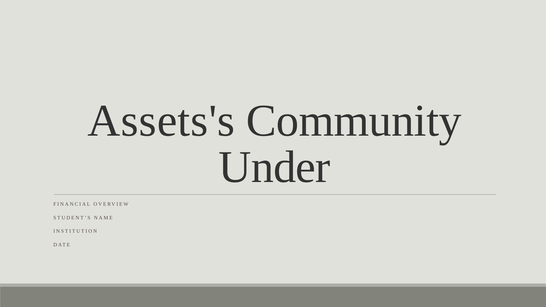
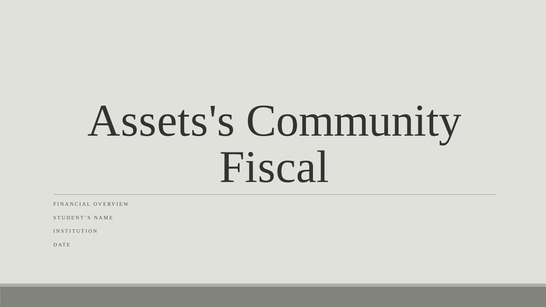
Under: Under -> Fiscal
